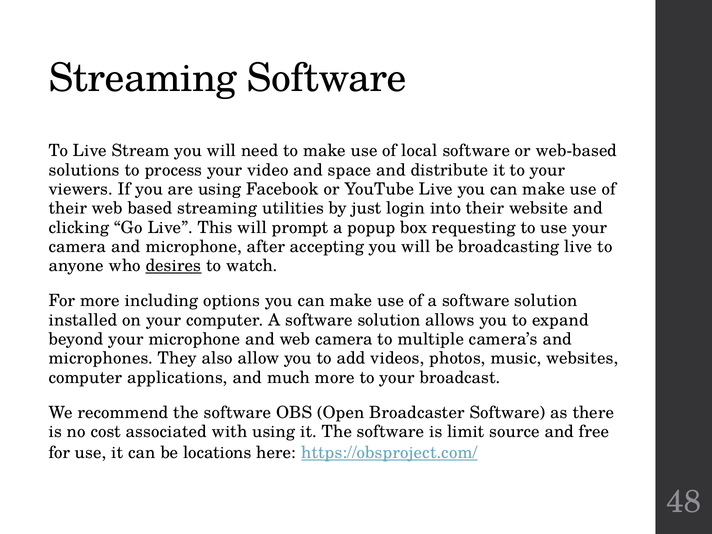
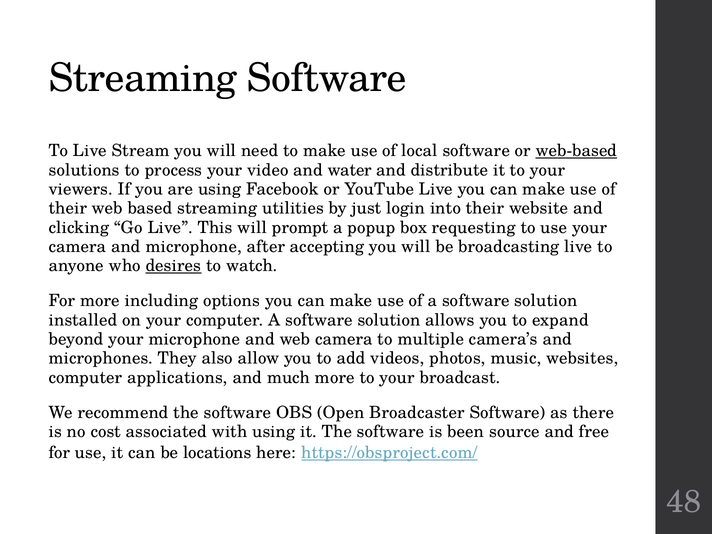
web-based underline: none -> present
space: space -> water
limit: limit -> been
